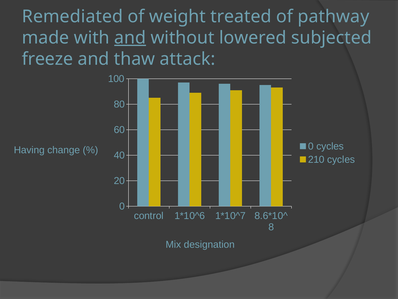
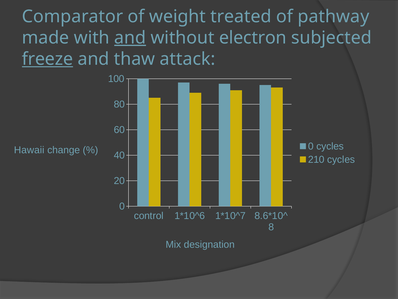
Remediated: Remediated -> Comparator
lowered: lowered -> electron
freeze underline: none -> present
Having: Having -> Hawaii
